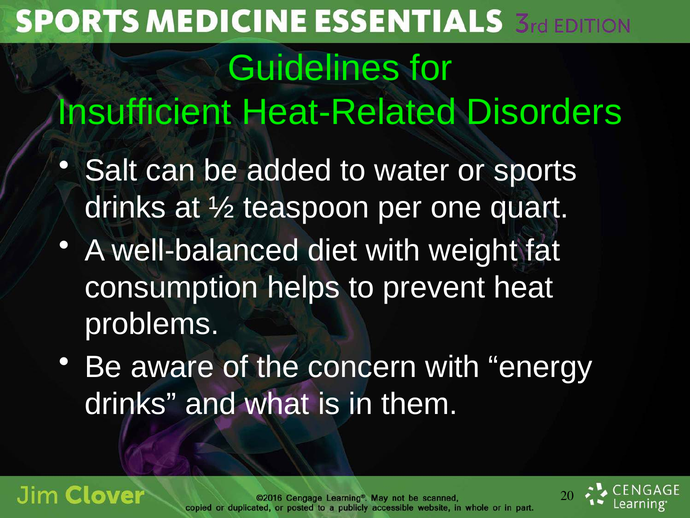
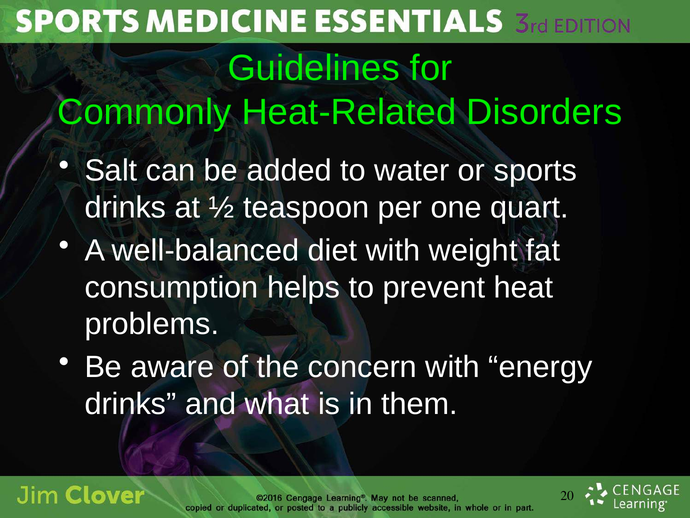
Insufficient: Insufficient -> Commonly
